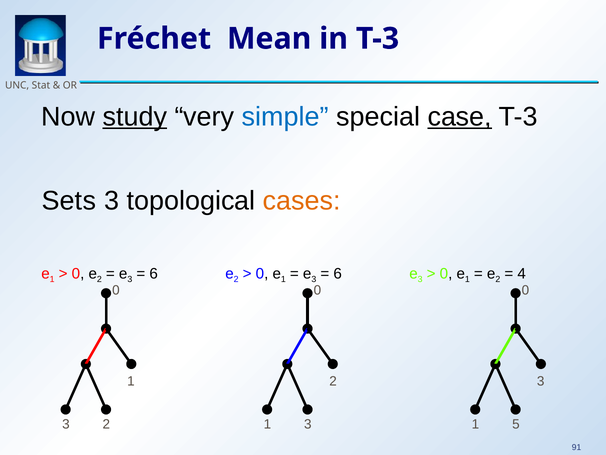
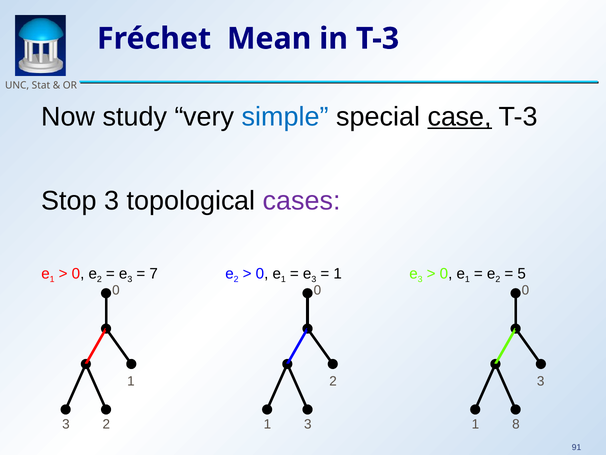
study underline: present -> none
Sets: Sets -> Stop
cases colour: orange -> purple
6 at (154, 273): 6 -> 7
6 at (338, 273): 6 -> 1
4: 4 -> 5
5: 5 -> 8
